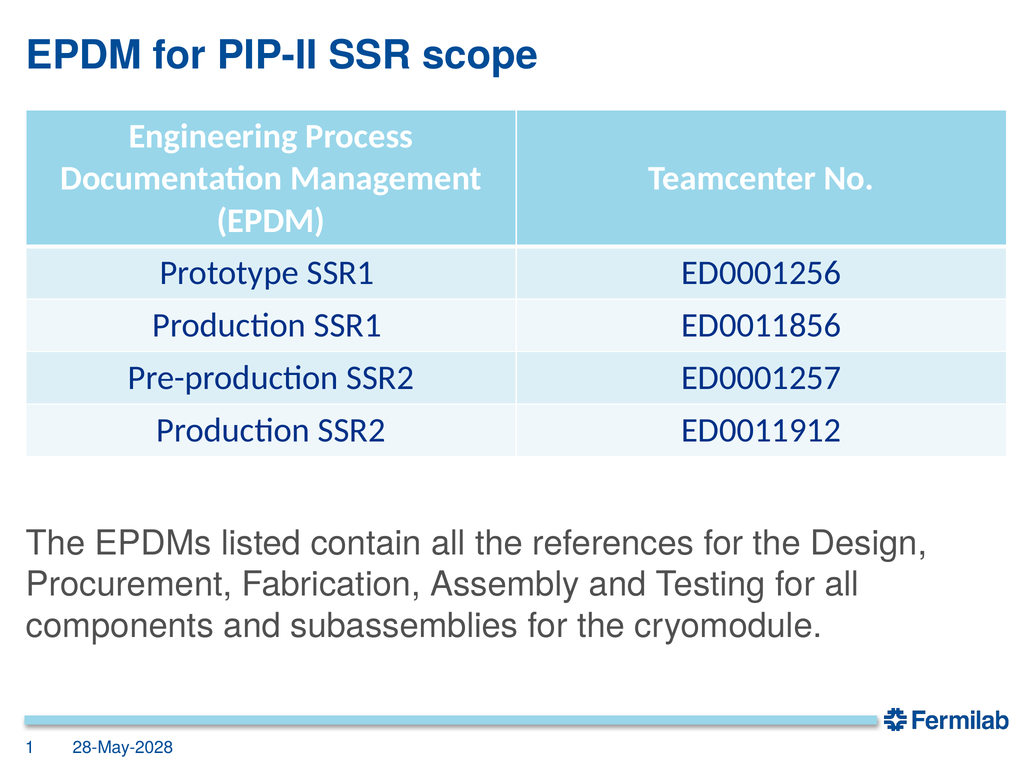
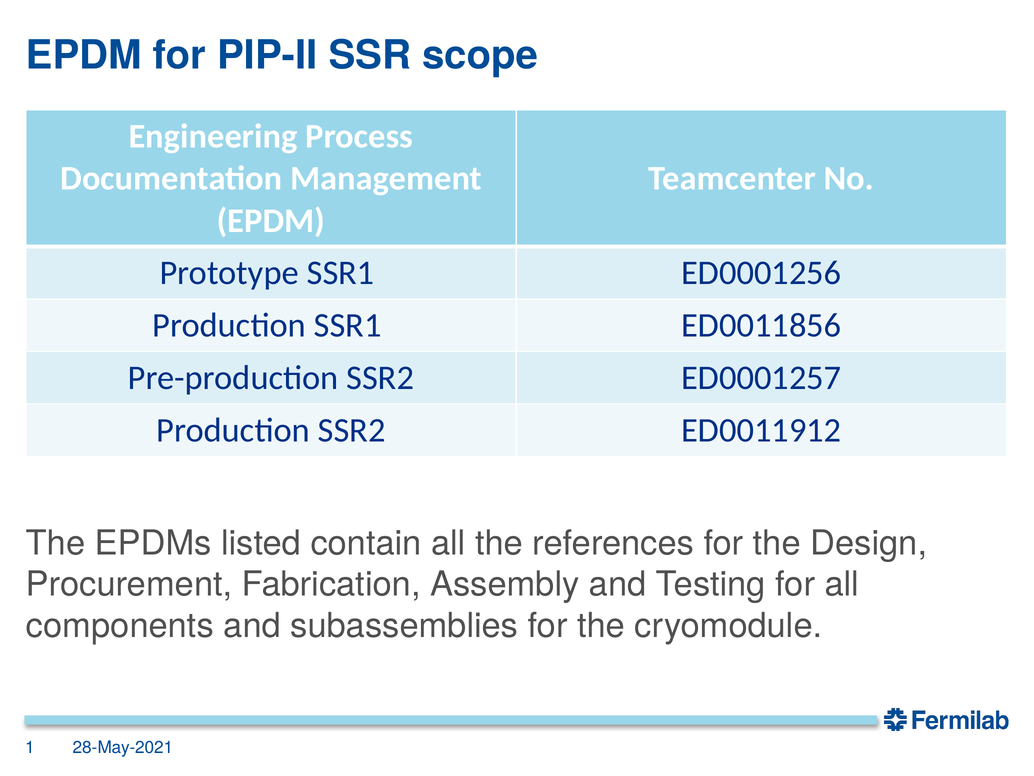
28-May-2028: 28-May-2028 -> 28-May-2021
